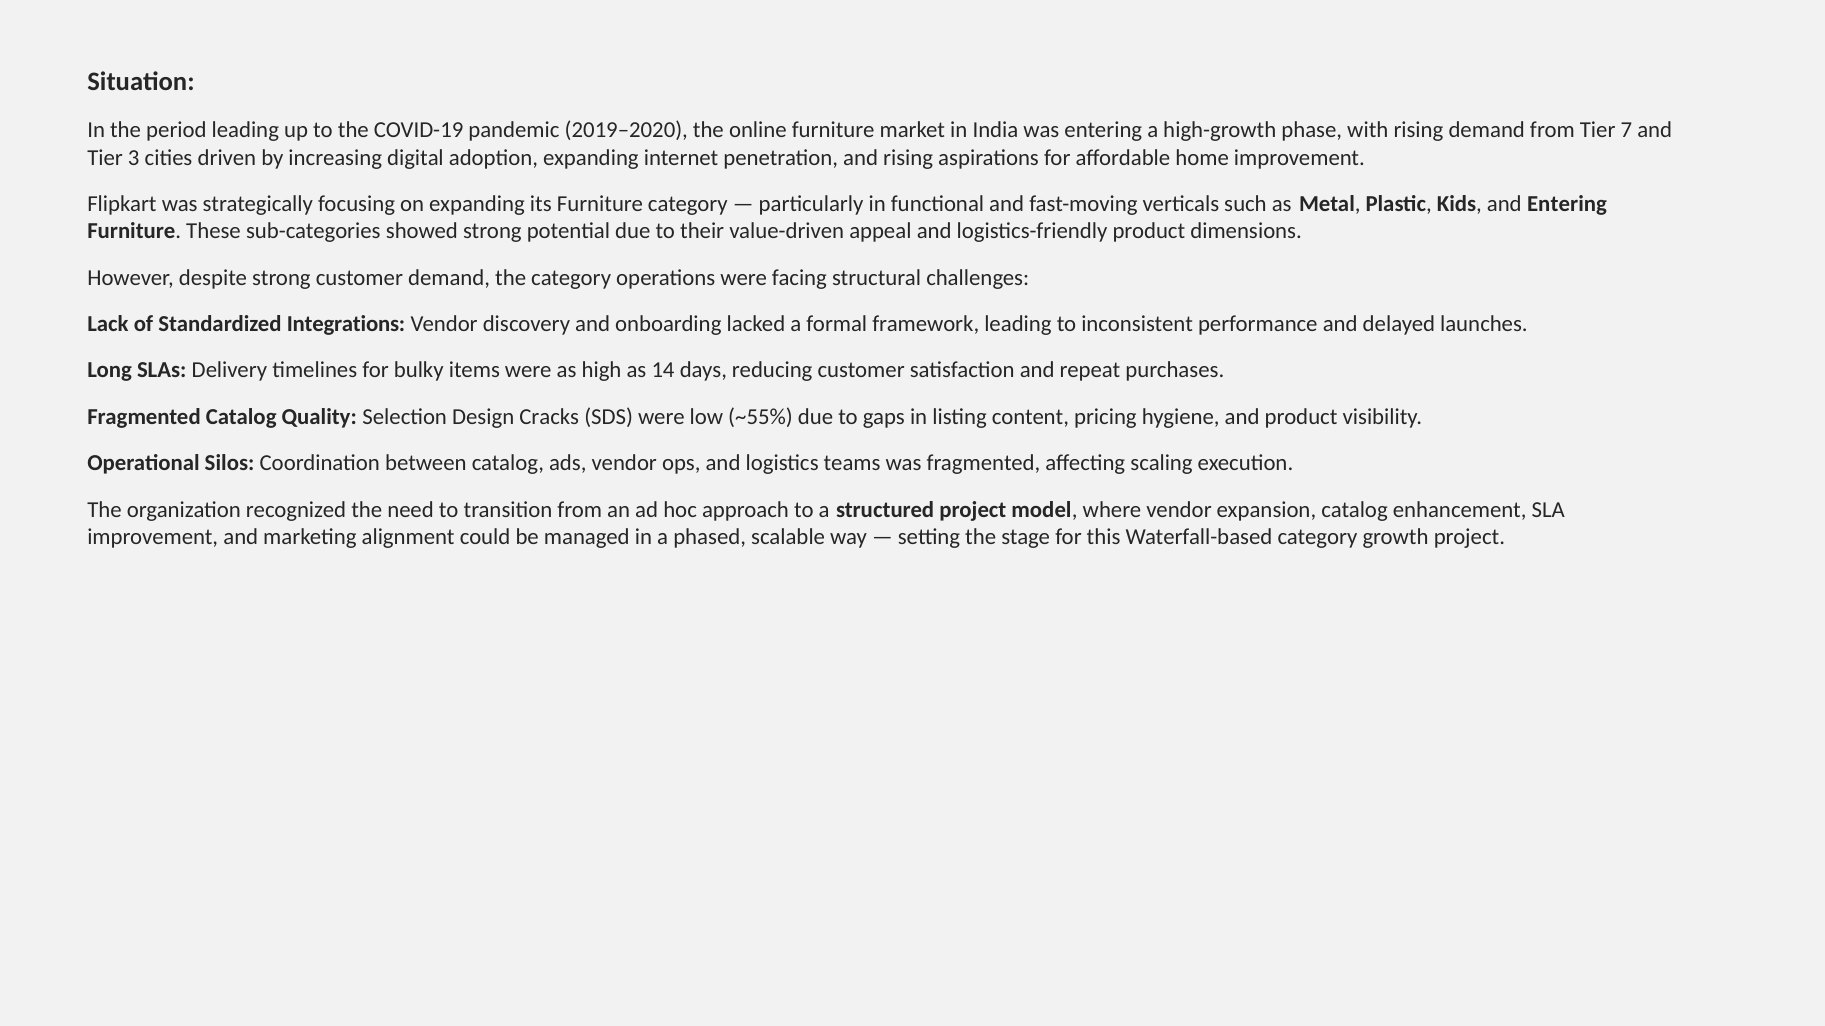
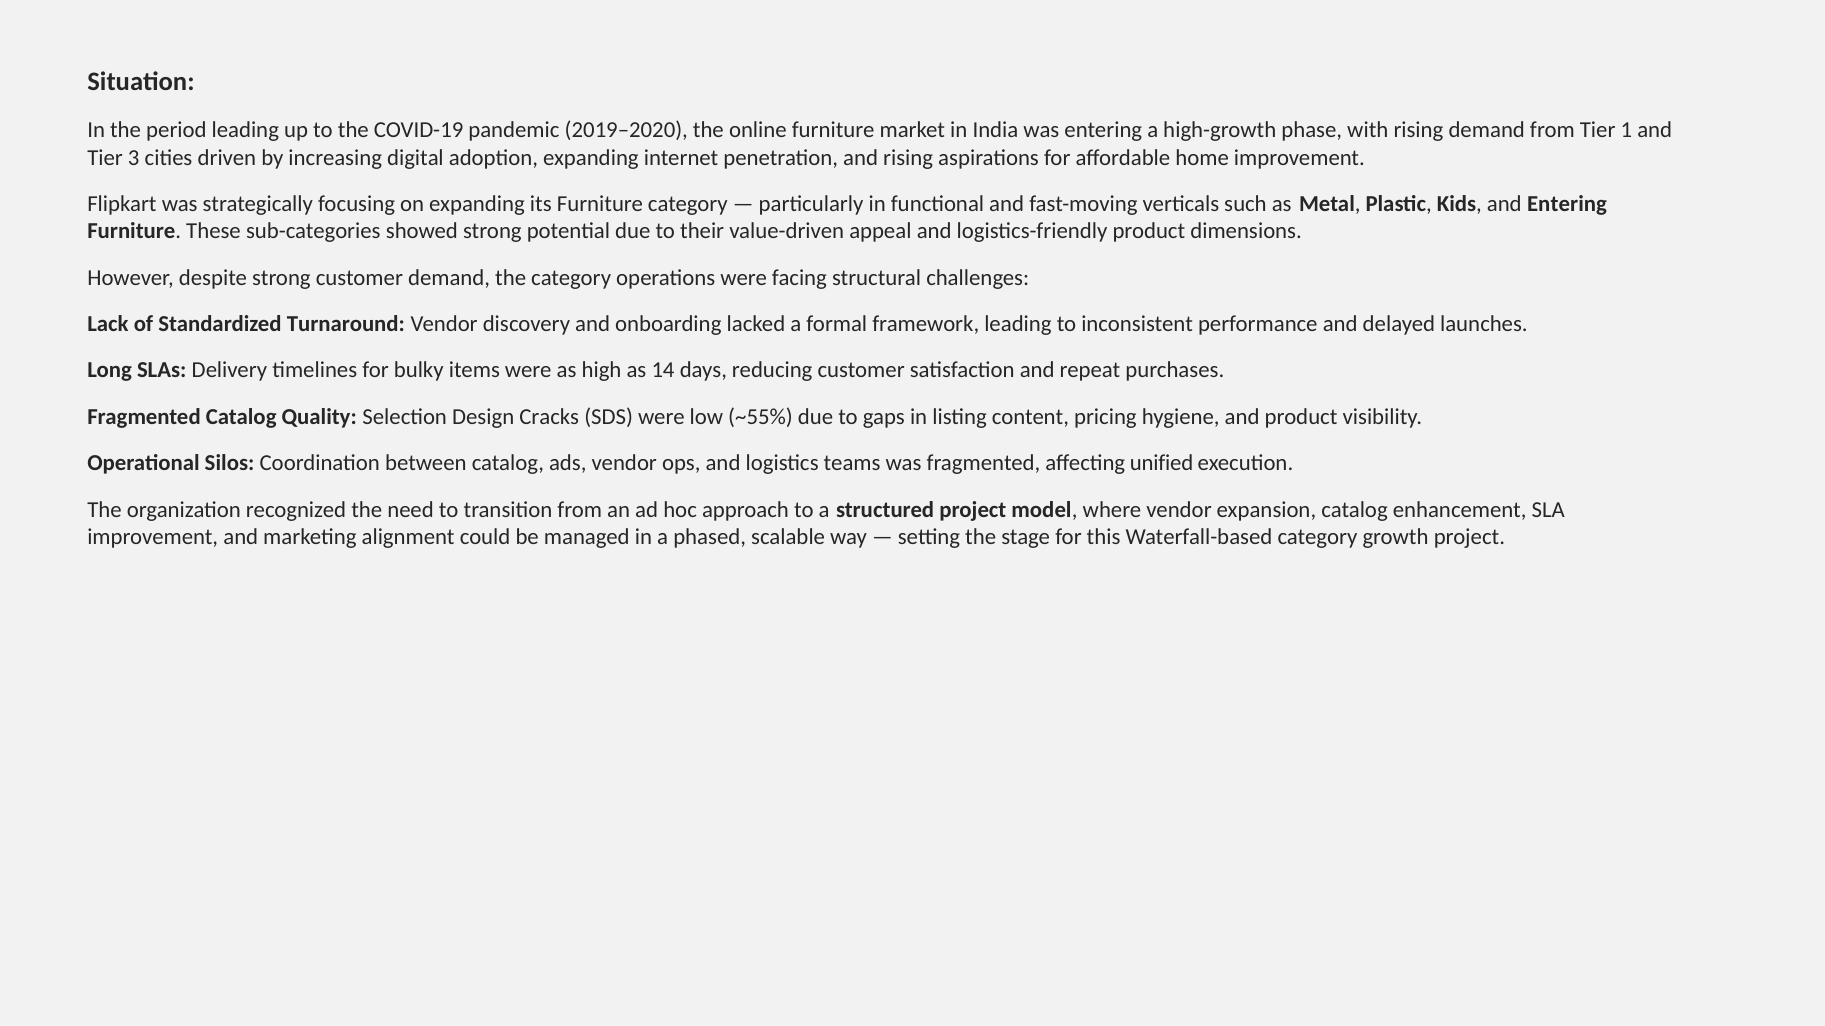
7: 7 -> 1
Integrations: Integrations -> Turnaround
scaling: scaling -> unified
